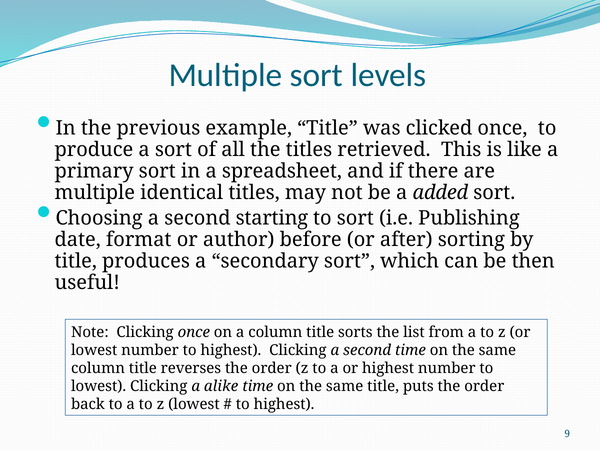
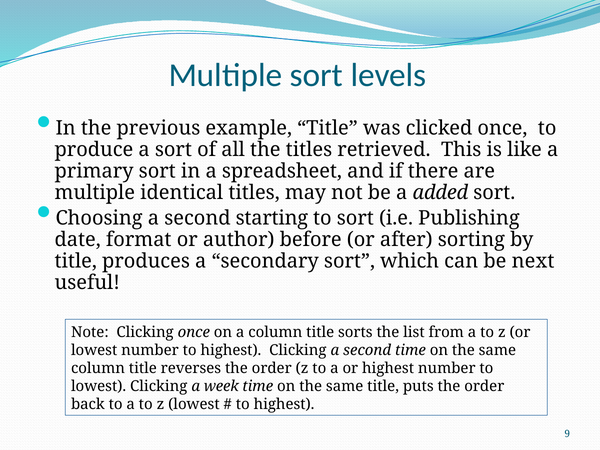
then: then -> next
alike: alike -> week
